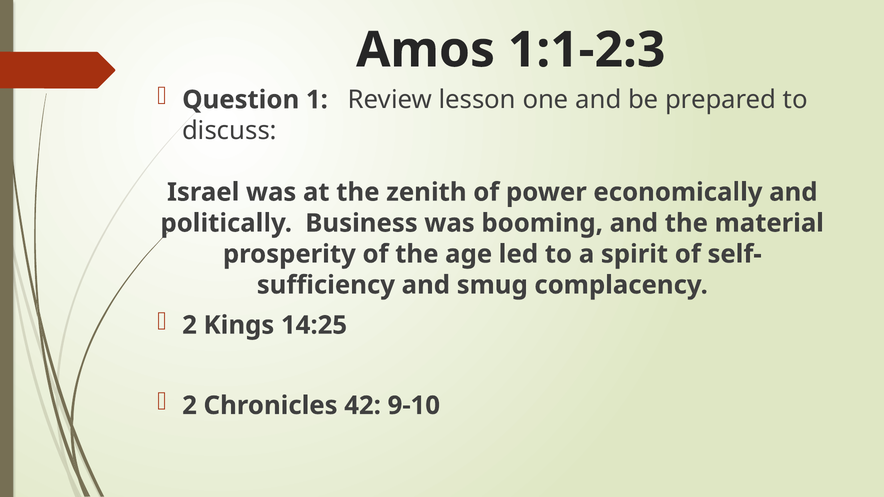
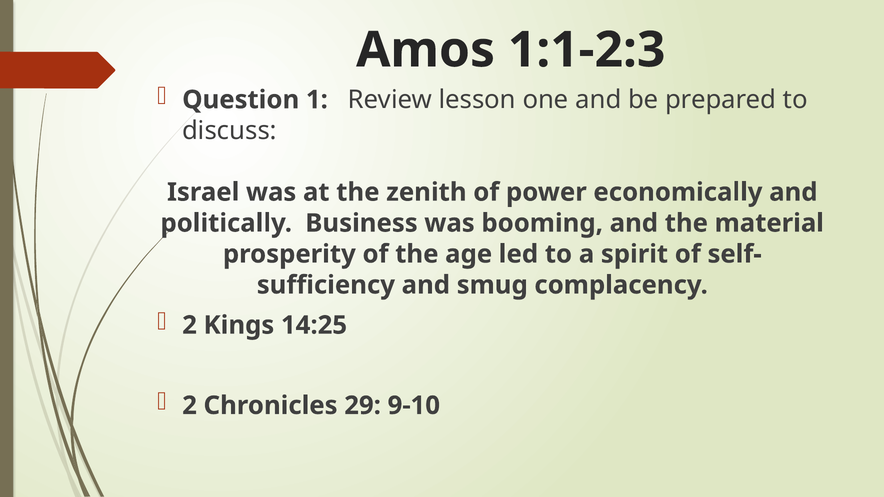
42: 42 -> 29
